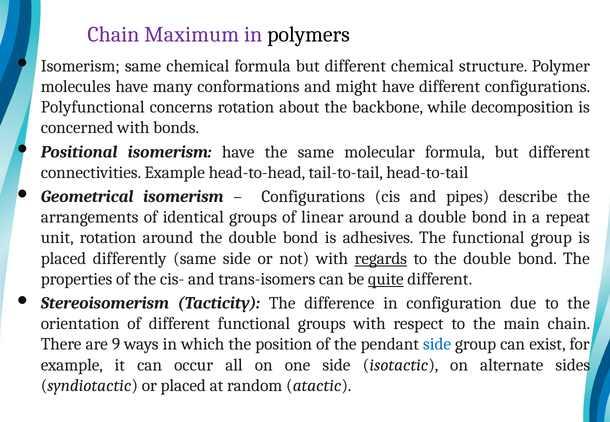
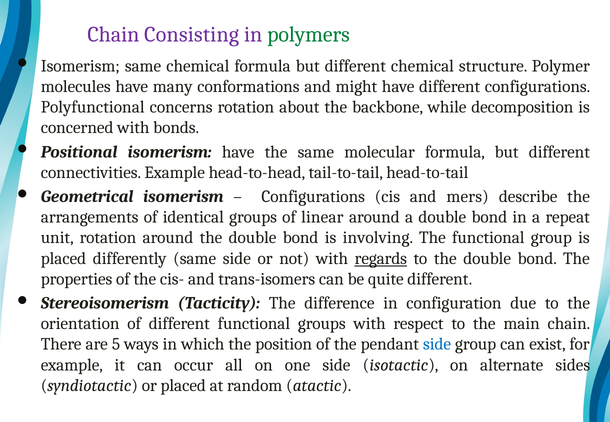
Maximum: Maximum -> Consisting
polymers colour: black -> green
pipes: pipes -> mers
adhesives: adhesives -> involving
quite underline: present -> none
9: 9 -> 5
